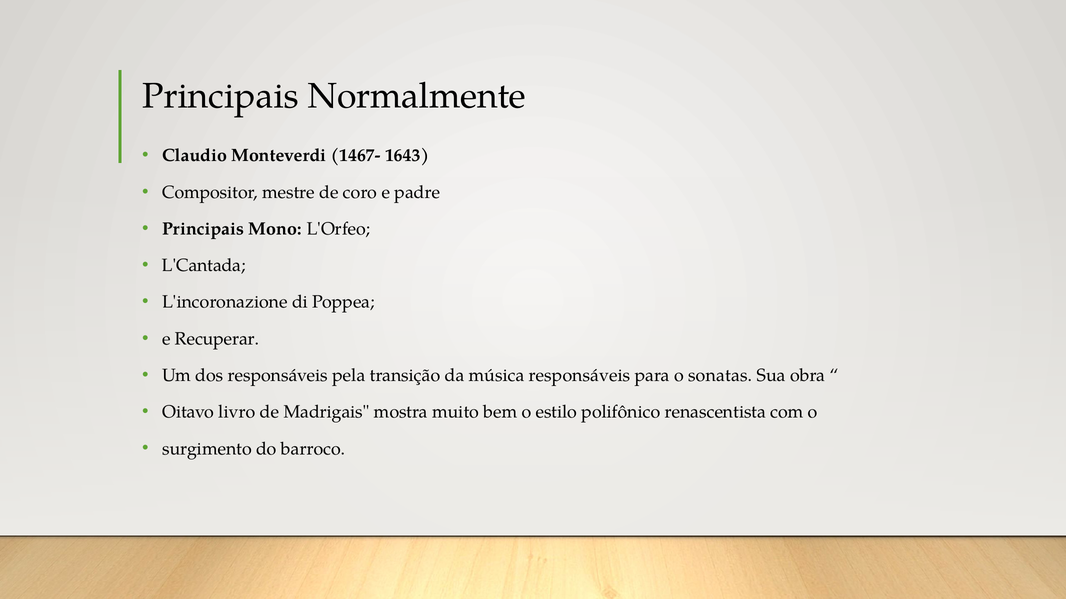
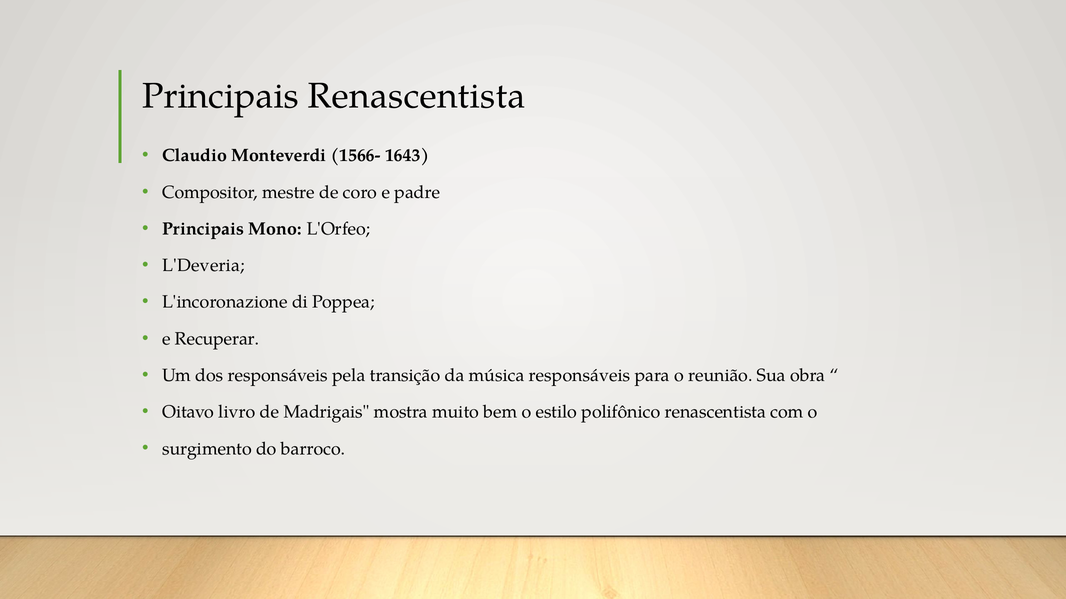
Principais Normalmente: Normalmente -> Renascentista
1467-: 1467- -> 1566-
L'Cantada: L'Cantada -> L'Deveria
sonatas: sonatas -> reunião
